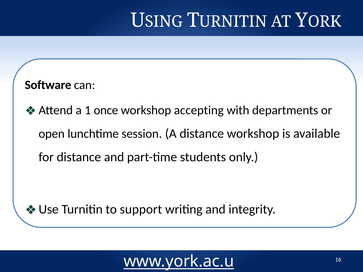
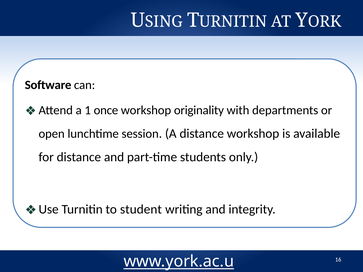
accepting: accepting -> originality
support: support -> student
